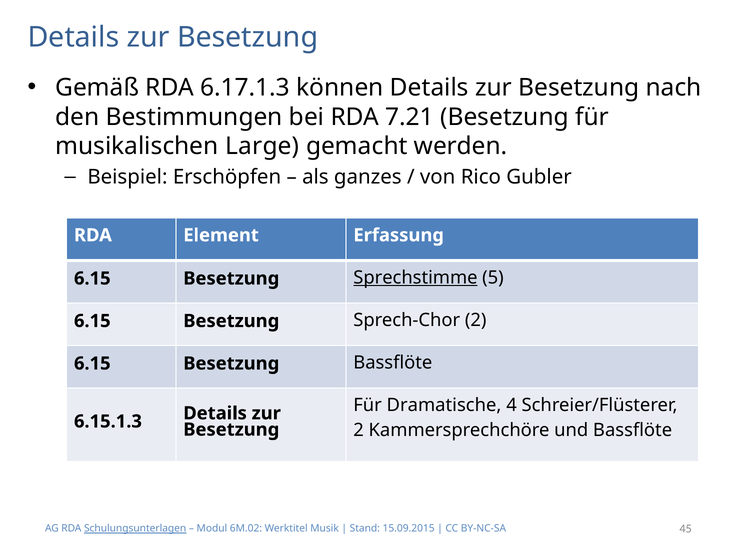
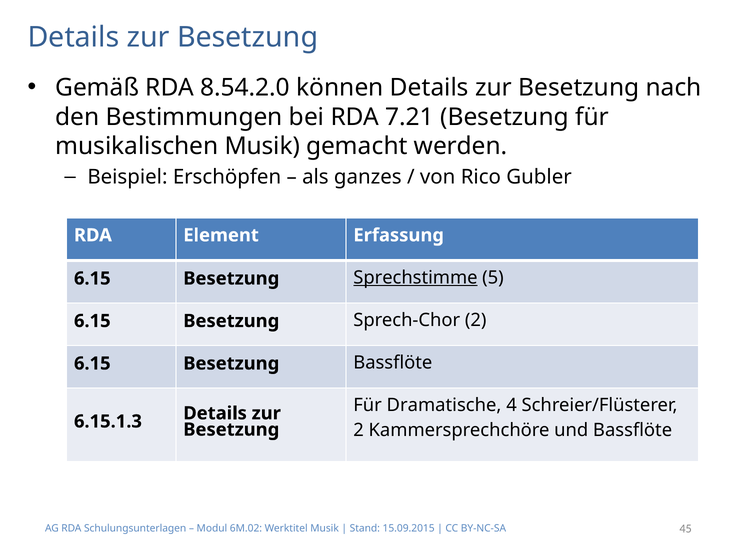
6.17.1.3: 6.17.1.3 -> 8.54.2.0
musikalischen Large: Large -> Musik
Schulungsunterlagen underline: present -> none
